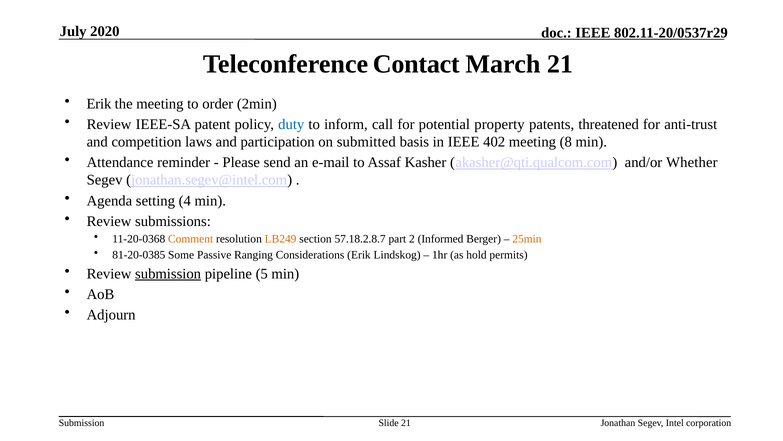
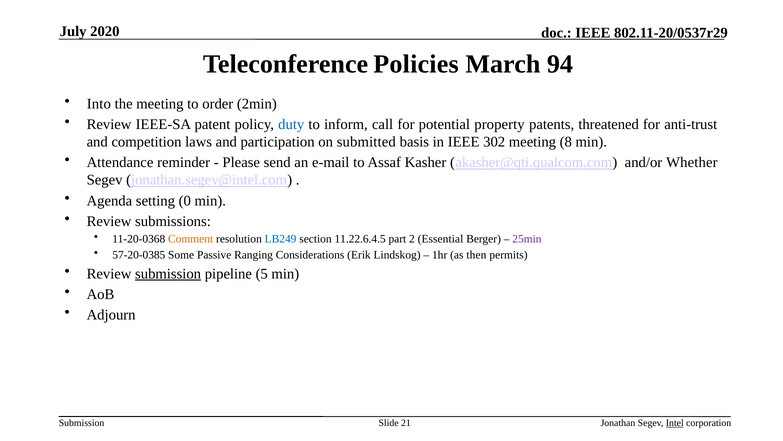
Contact: Contact -> Policies
March 21: 21 -> 94
Erik at (99, 104): Erik -> Into
402: 402 -> 302
4: 4 -> 0
LB249 colour: orange -> blue
57.18.2.8.7: 57.18.2.8.7 -> 11.22.6.4.5
Informed: Informed -> Essential
25min colour: orange -> purple
81-20-0385: 81-20-0385 -> 57-20-0385
hold: hold -> then
Intel underline: none -> present
